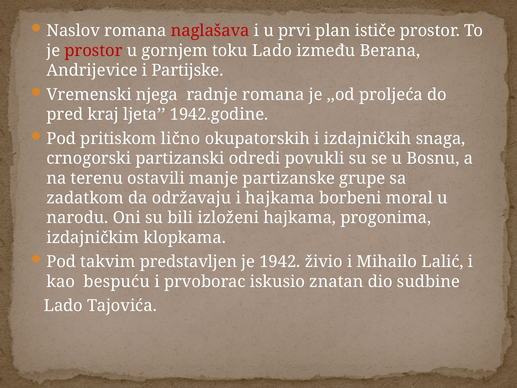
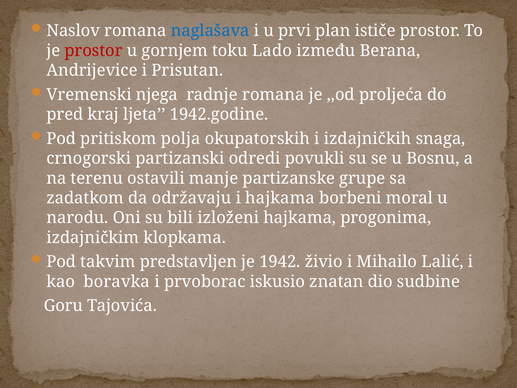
naglašava colour: red -> blue
Partijske: Partijske -> Prisutan
lično: lično -> polja
bespuću: bespuću -> boravka
Lado at (63, 306): Lado -> Goru
